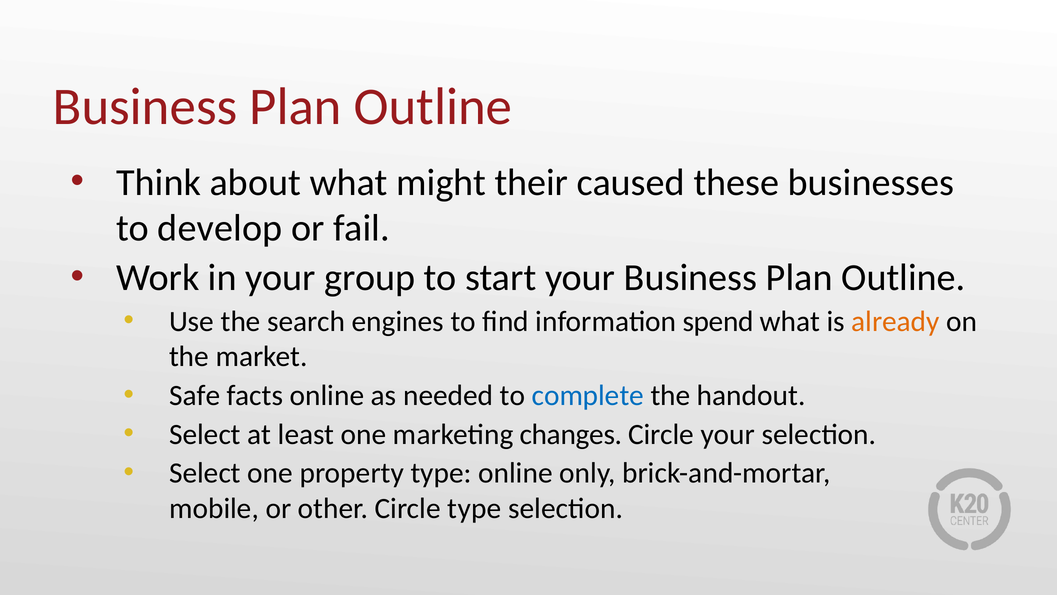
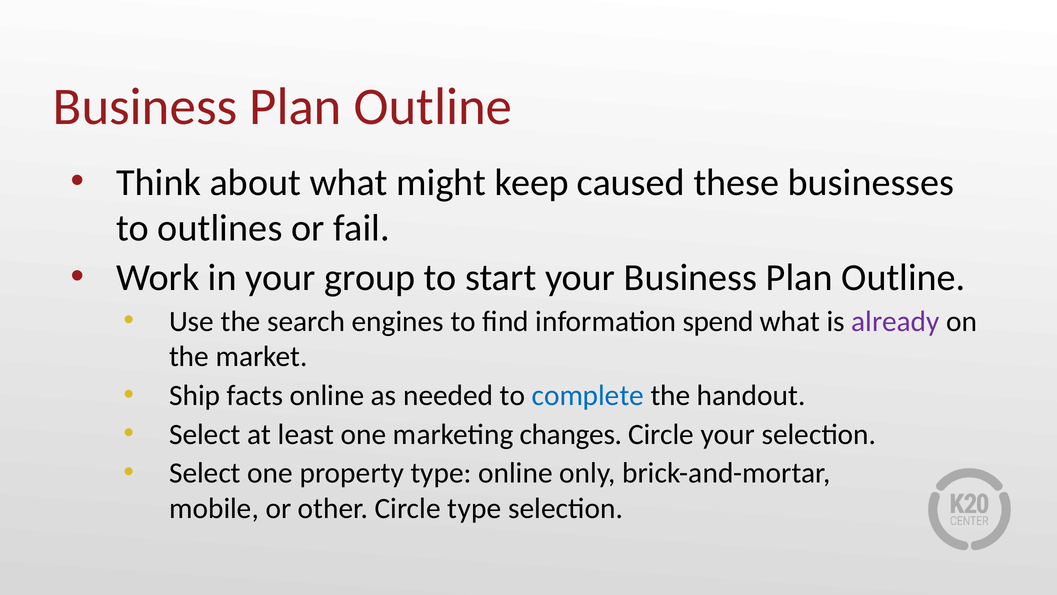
their: their -> keep
develop: develop -> outlines
already colour: orange -> purple
Safe: Safe -> Ship
